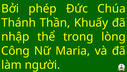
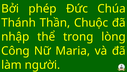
Khuấy: Khuấy -> Chuộc
